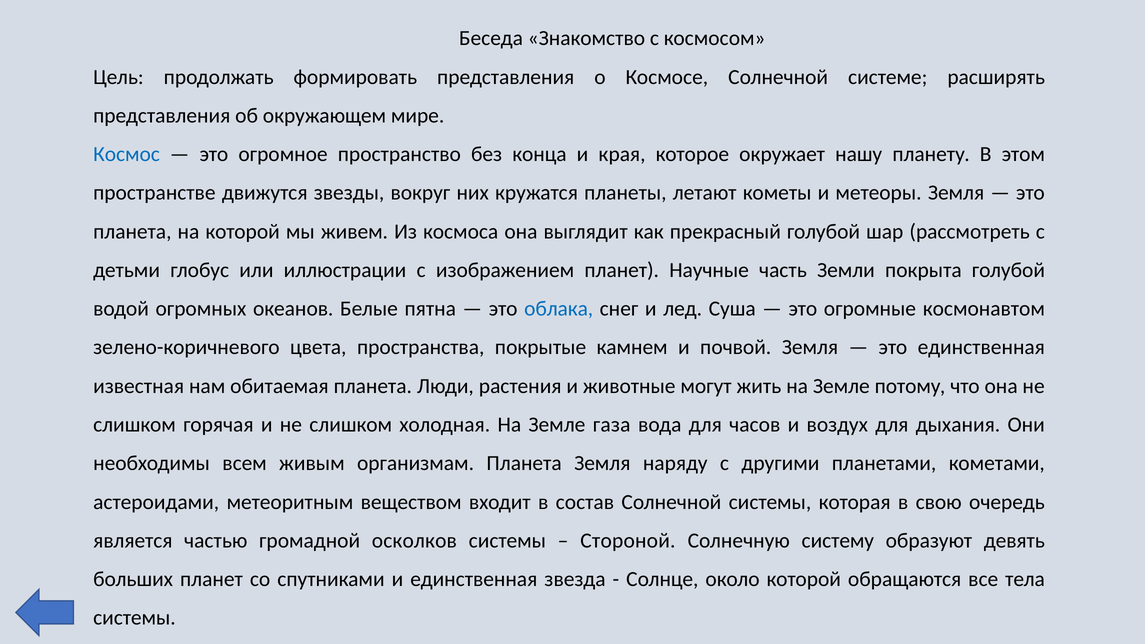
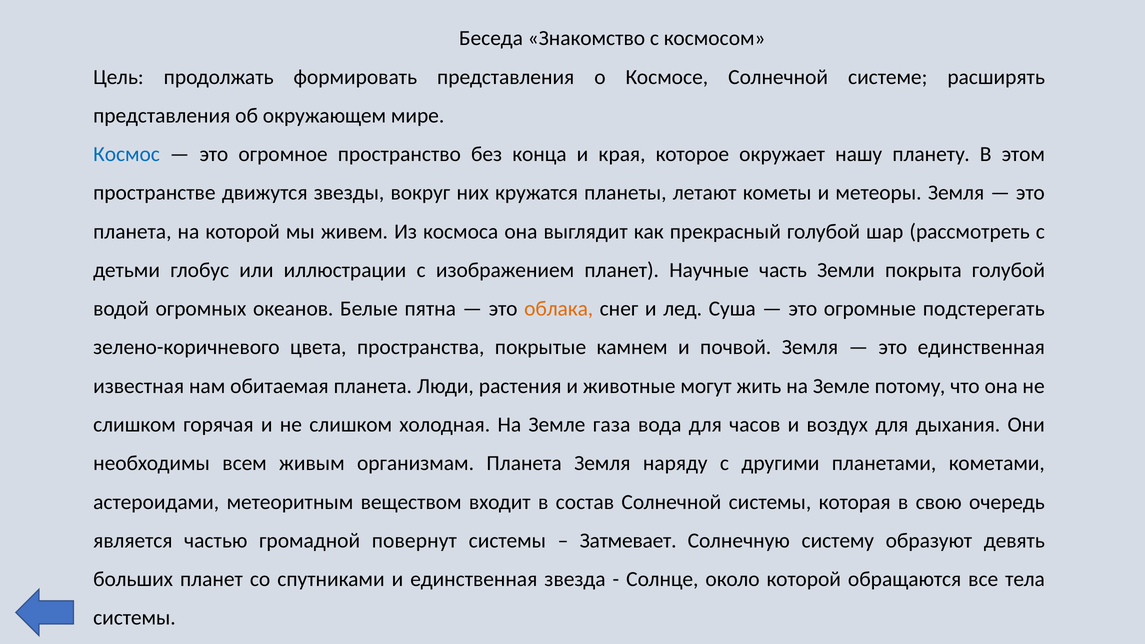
облака colour: blue -> orange
космонавтом: космонавтом -> подстерегать
осколков: осколков -> повернут
Стороной: Стороной -> Затмевает
